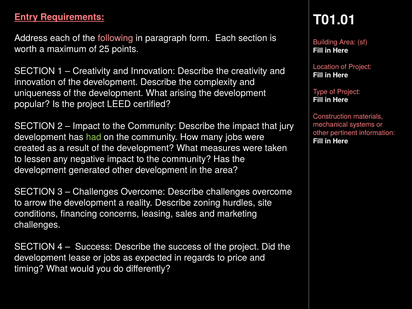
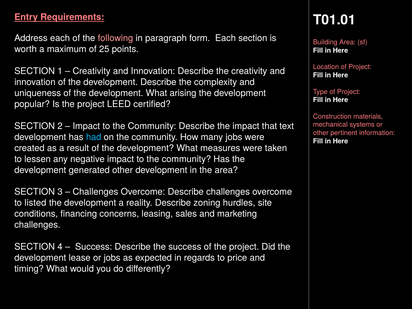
jury: jury -> text
had colour: light green -> light blue
arrow: arrow -> listed
